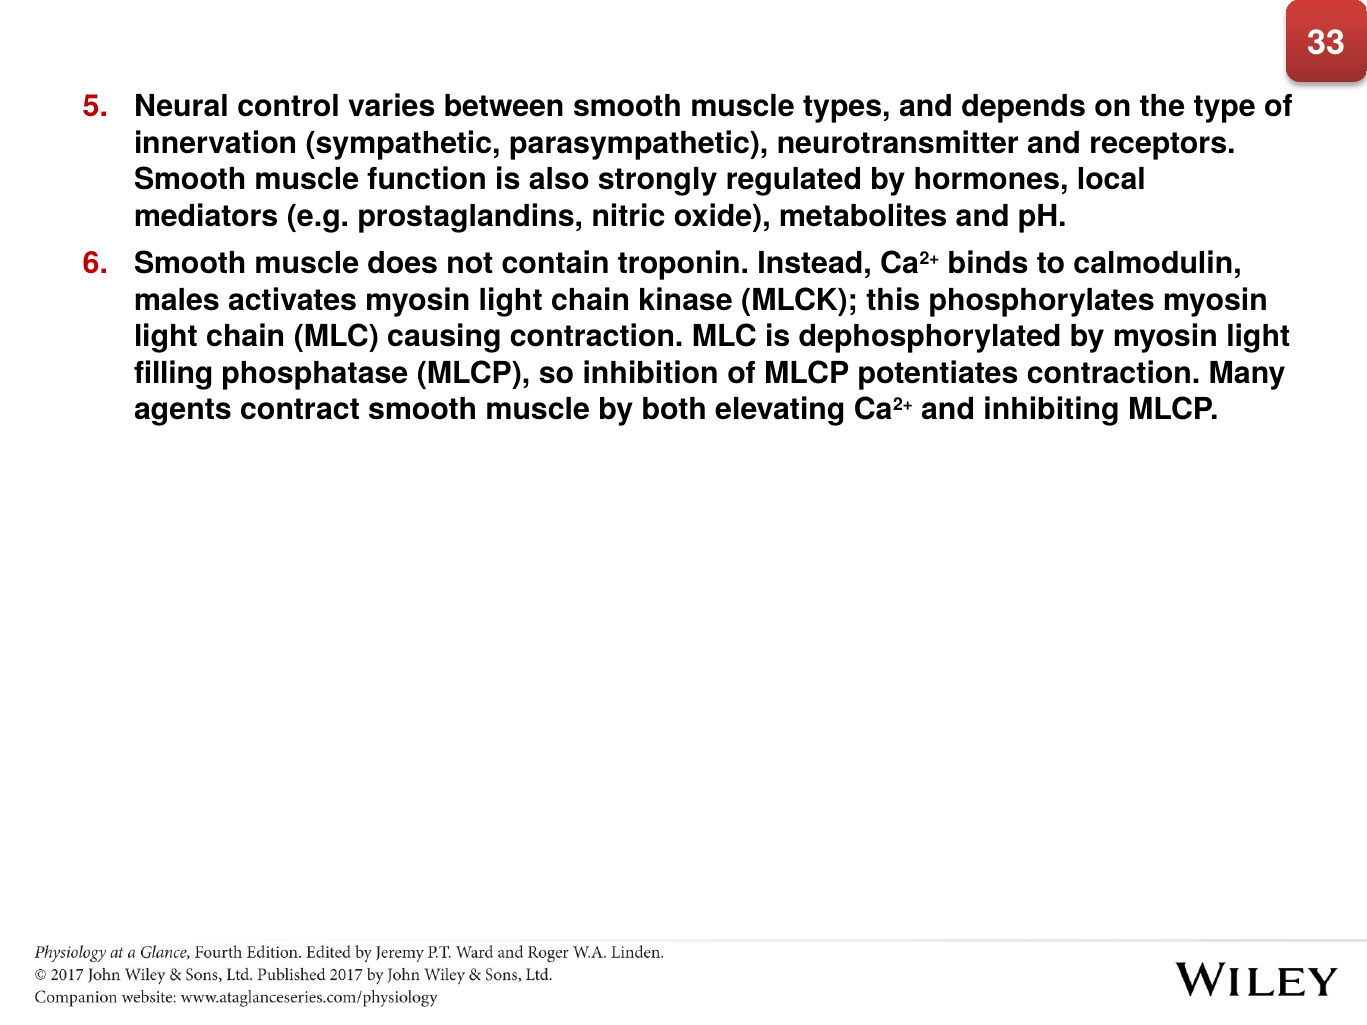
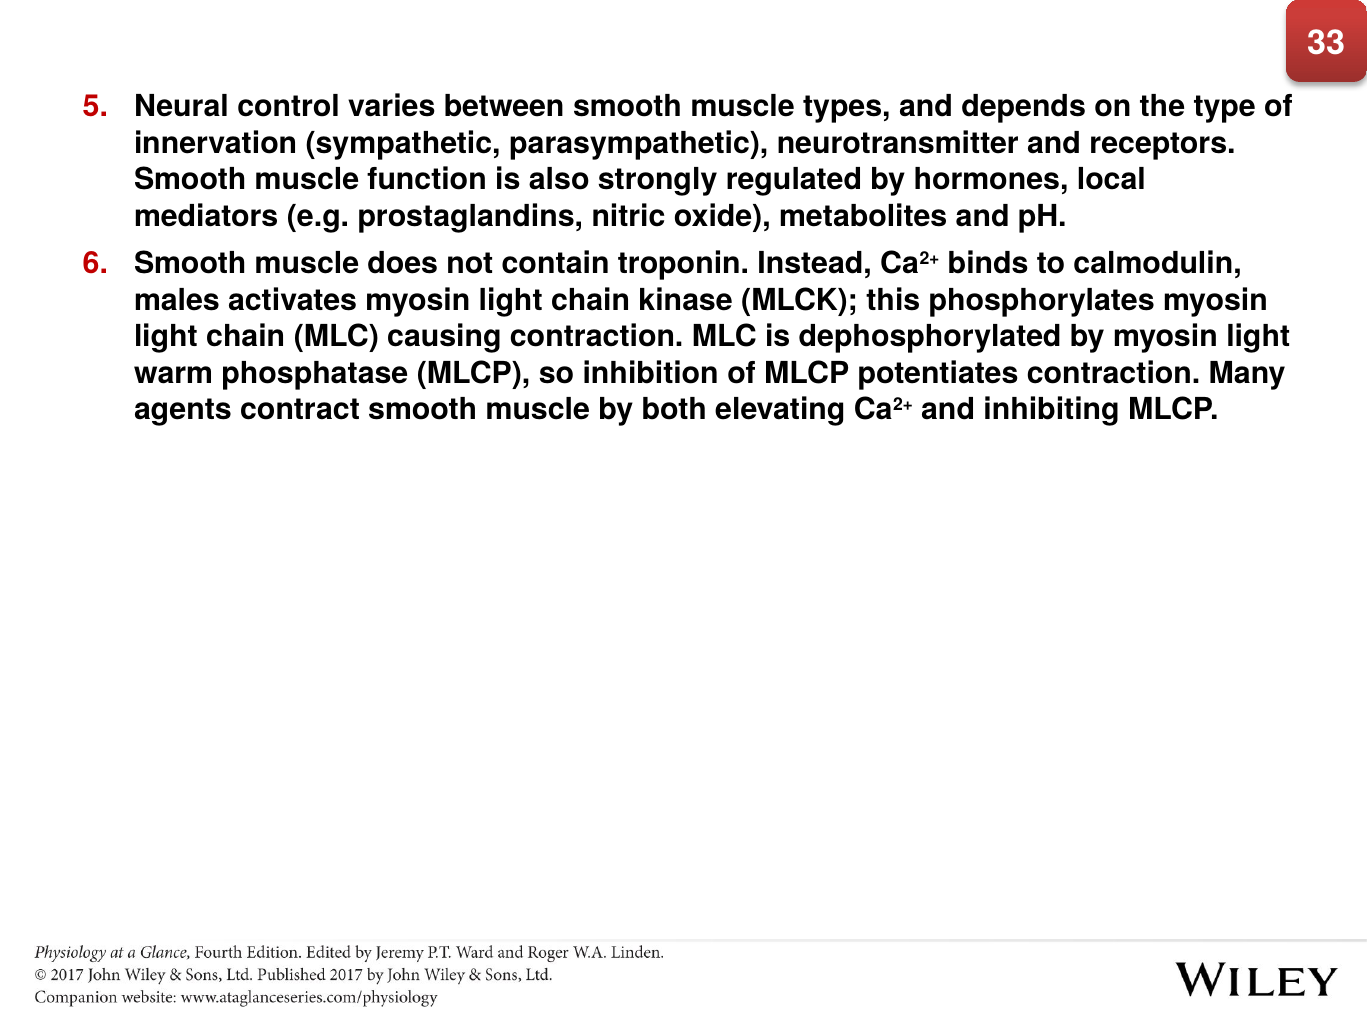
filling: filling -> warm
